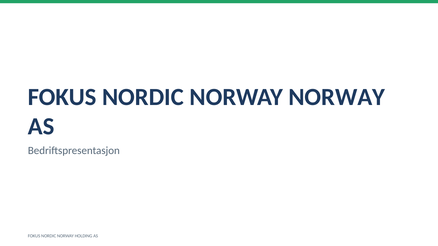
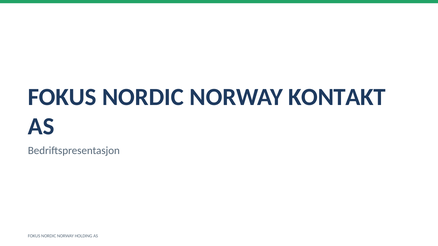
NORWAY NORWAY: NORWAY -> KONTAKT
